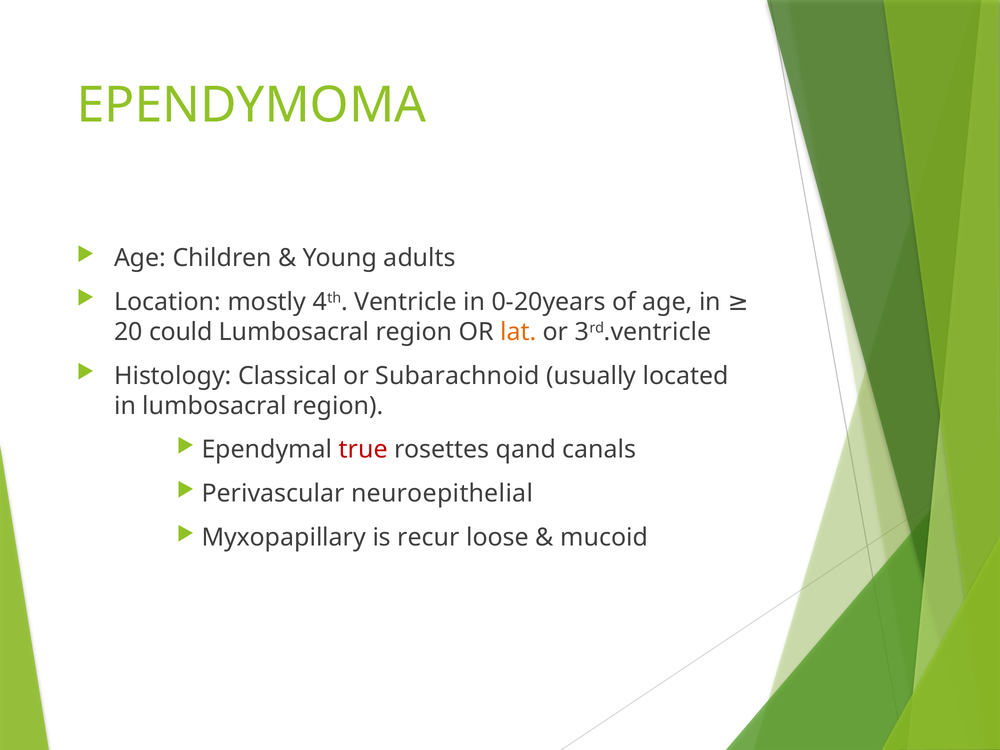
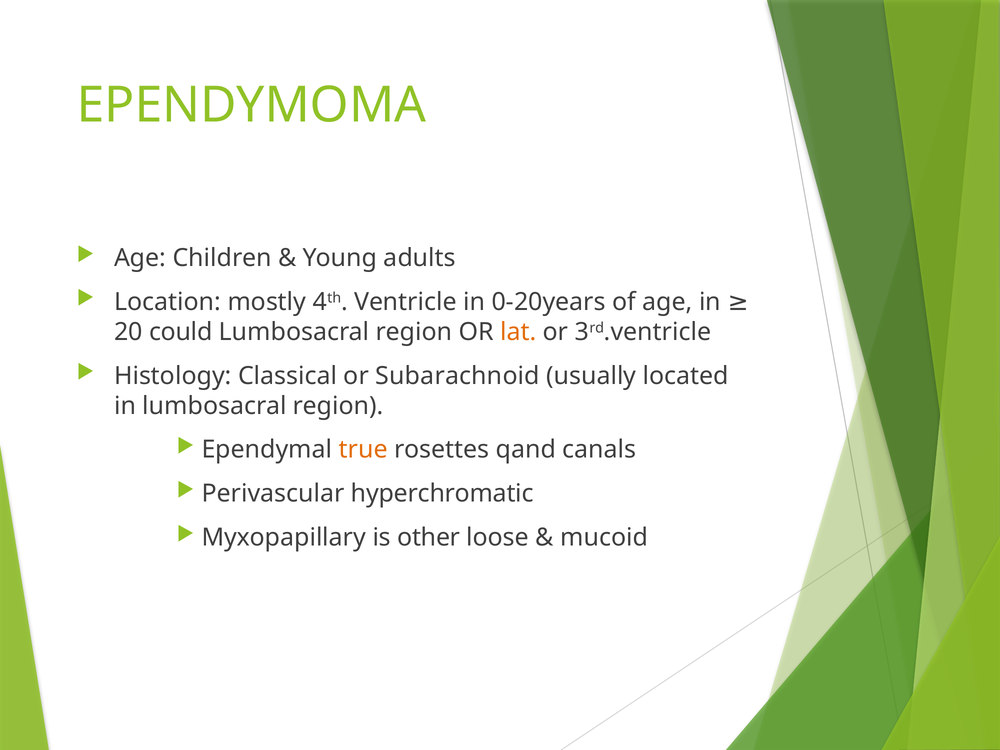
true colour: red -> orange
neuroepithelial: neuroepithelial -> hyperchromatic
recur: recur -> other
